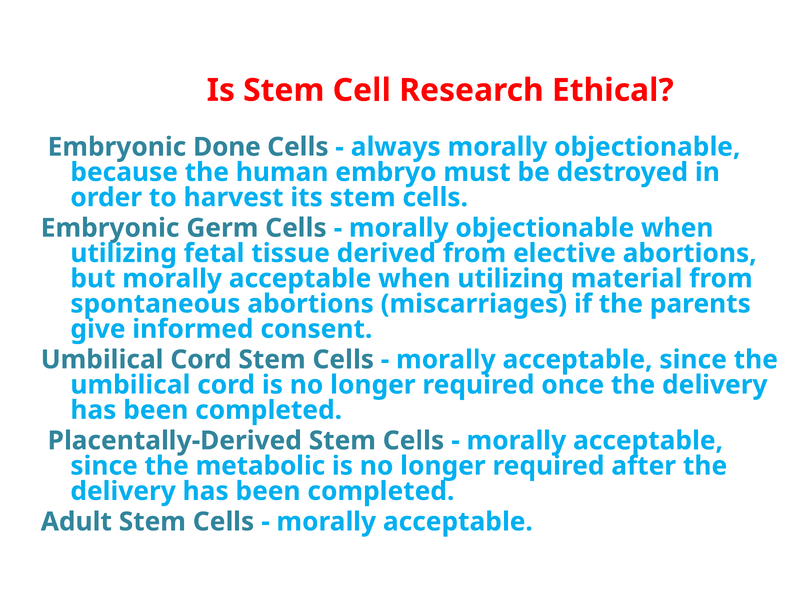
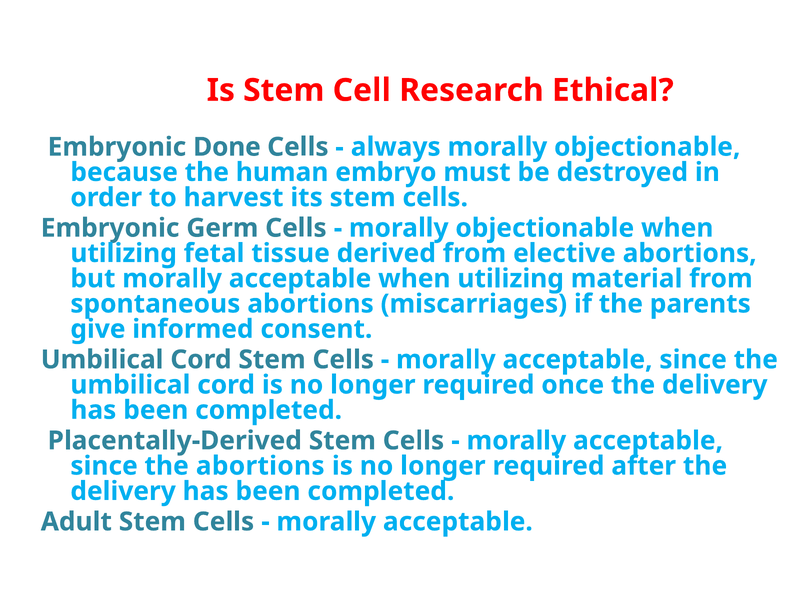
the metabolic: metabolic -> abortions
